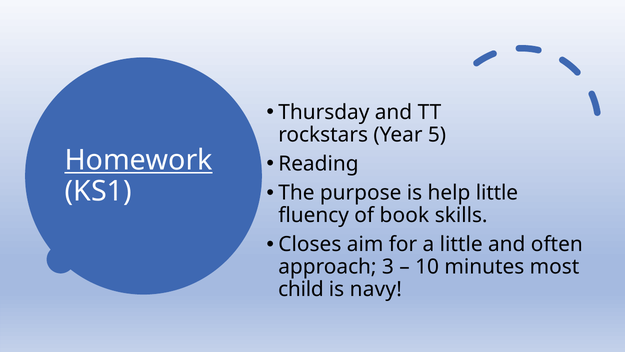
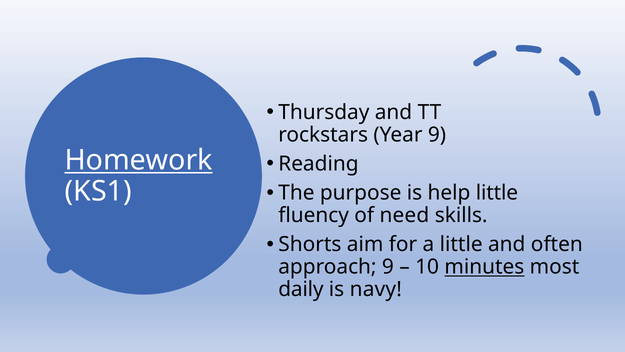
Year 5: 5 -> 9
book: book -> need
Closes: Closes -> Shorts
approach 3: 3 -> 9
minutes underline: none -> present
child: child -> daily
